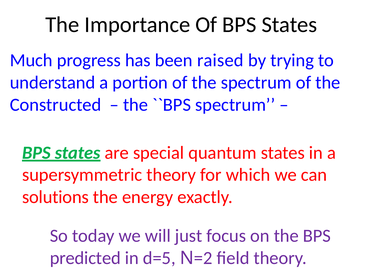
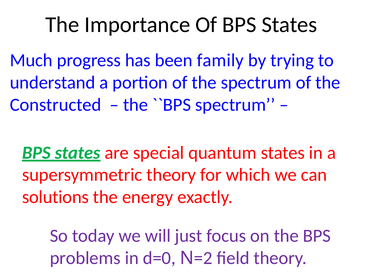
raised: raised -> family
predicted: predicted -> problems
d=5: d=5 -> d=0
